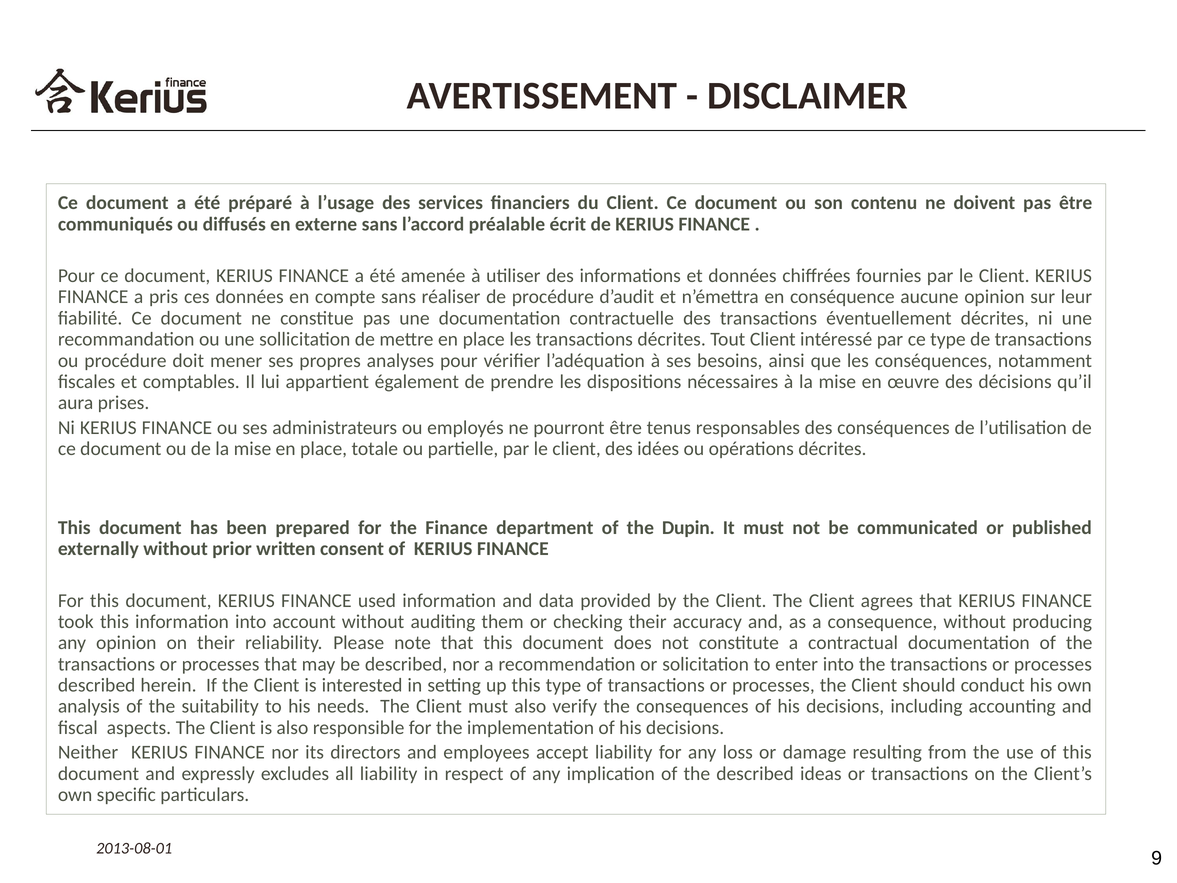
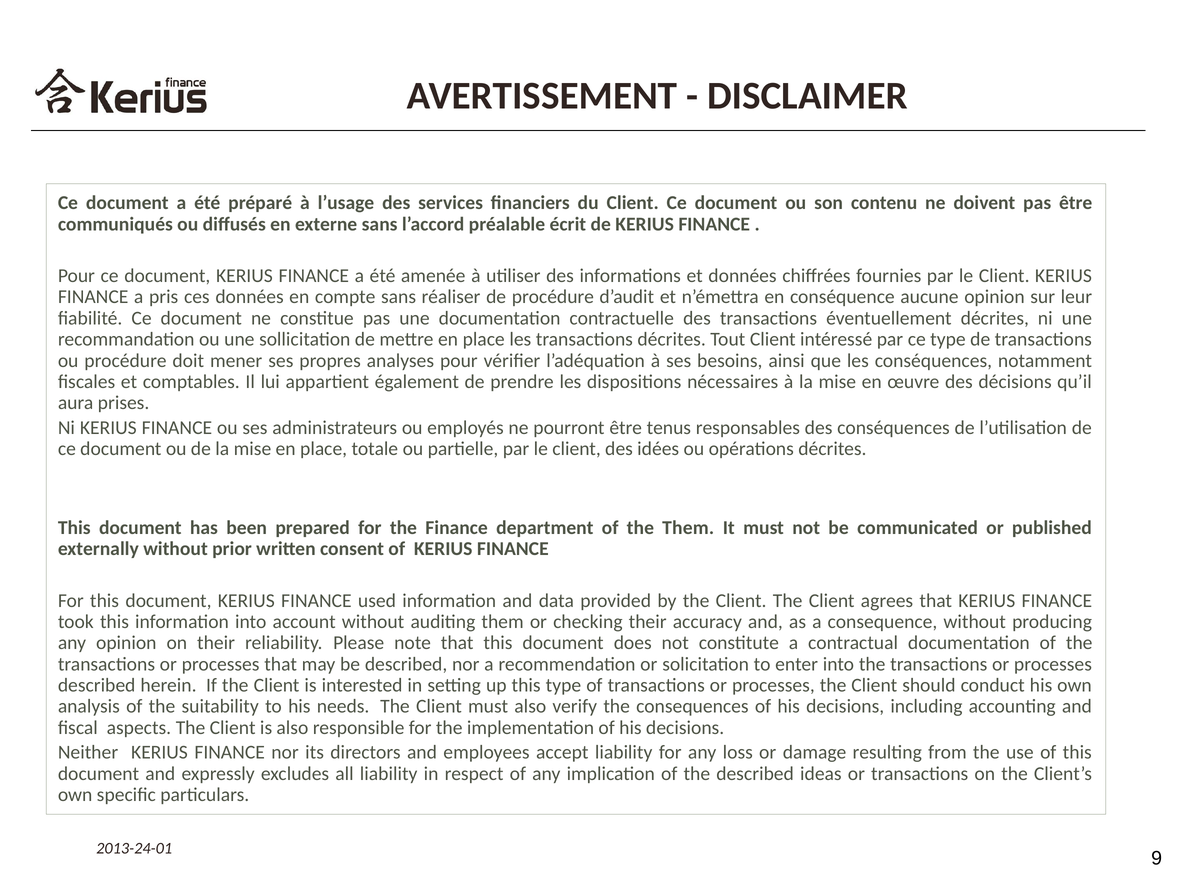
the Dupin: Dupin -> Them
2013-08-01: 2013-08-01 -> 2013-24-01
